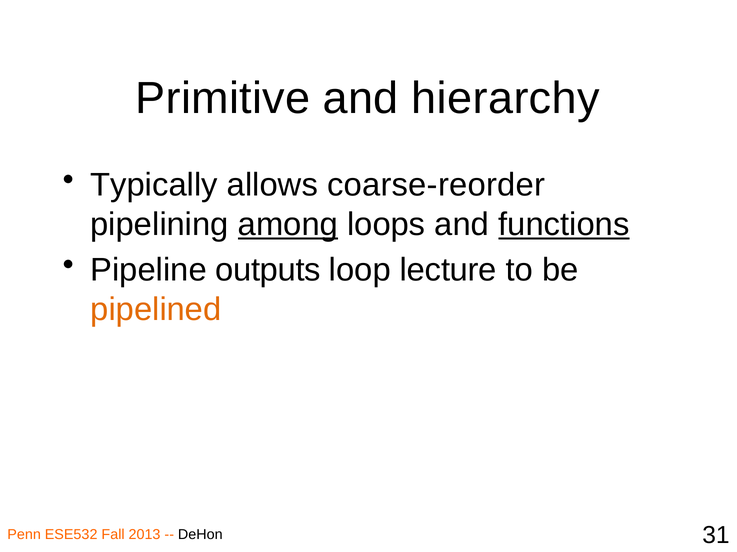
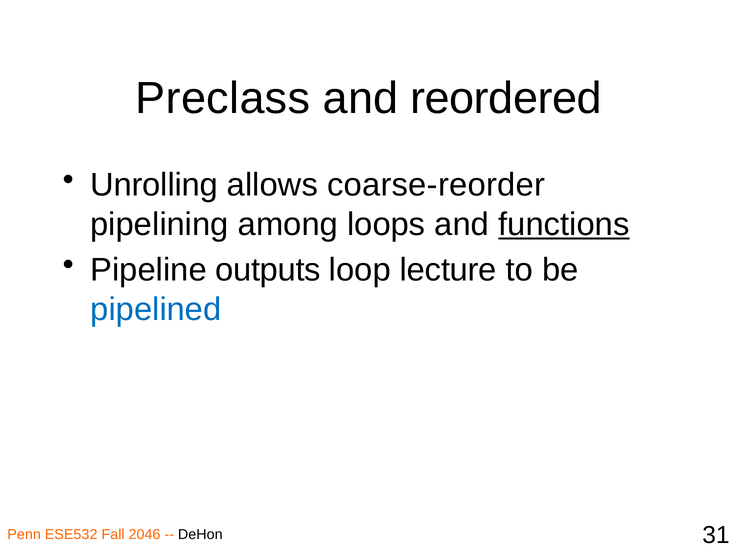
Primitive: Primitive -> Preclass
hierarchy: hierarchy -> reordered
Typically: Typically -> Unrolling
among underline: present -> none
pipelined colour: orange -> blue
2013: 2013 -> 2046
